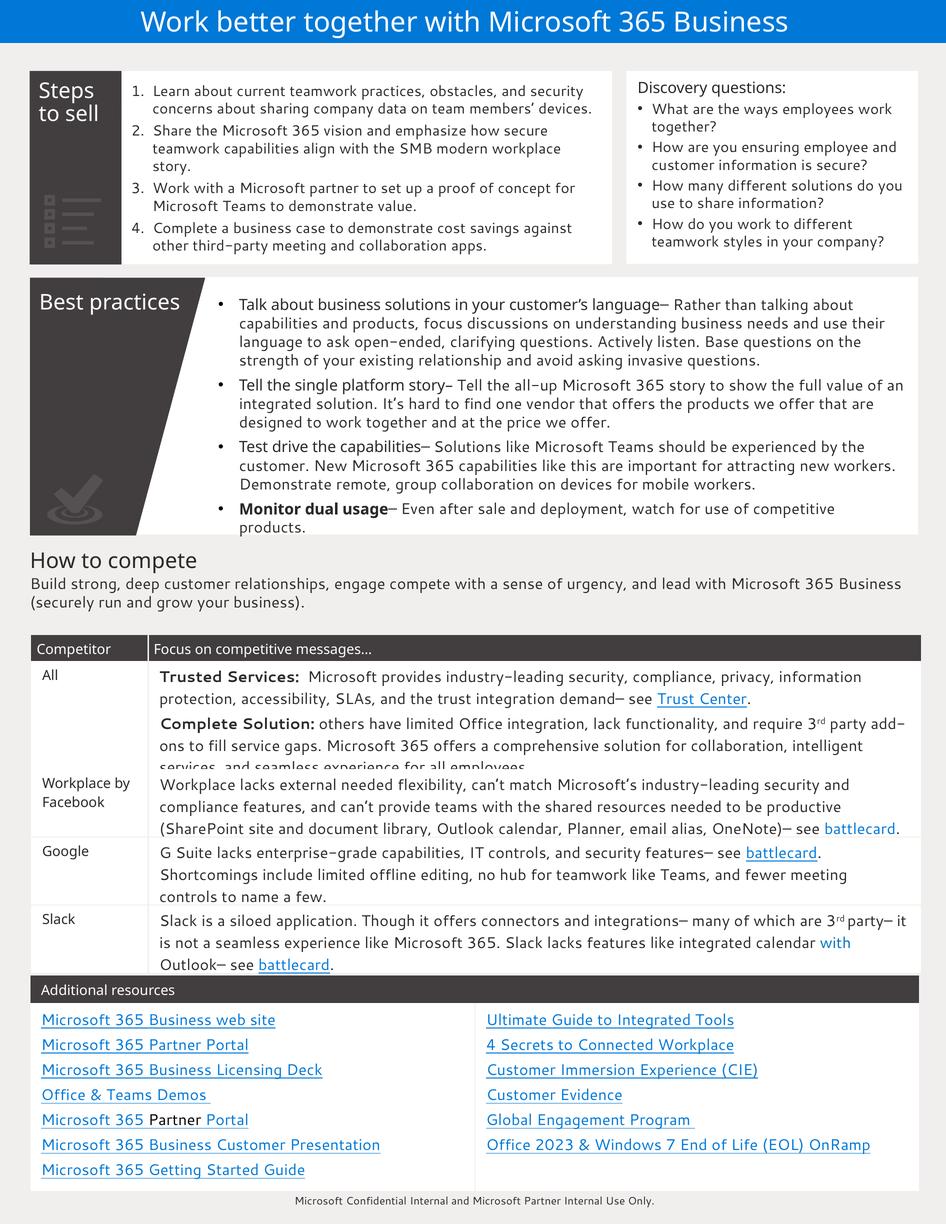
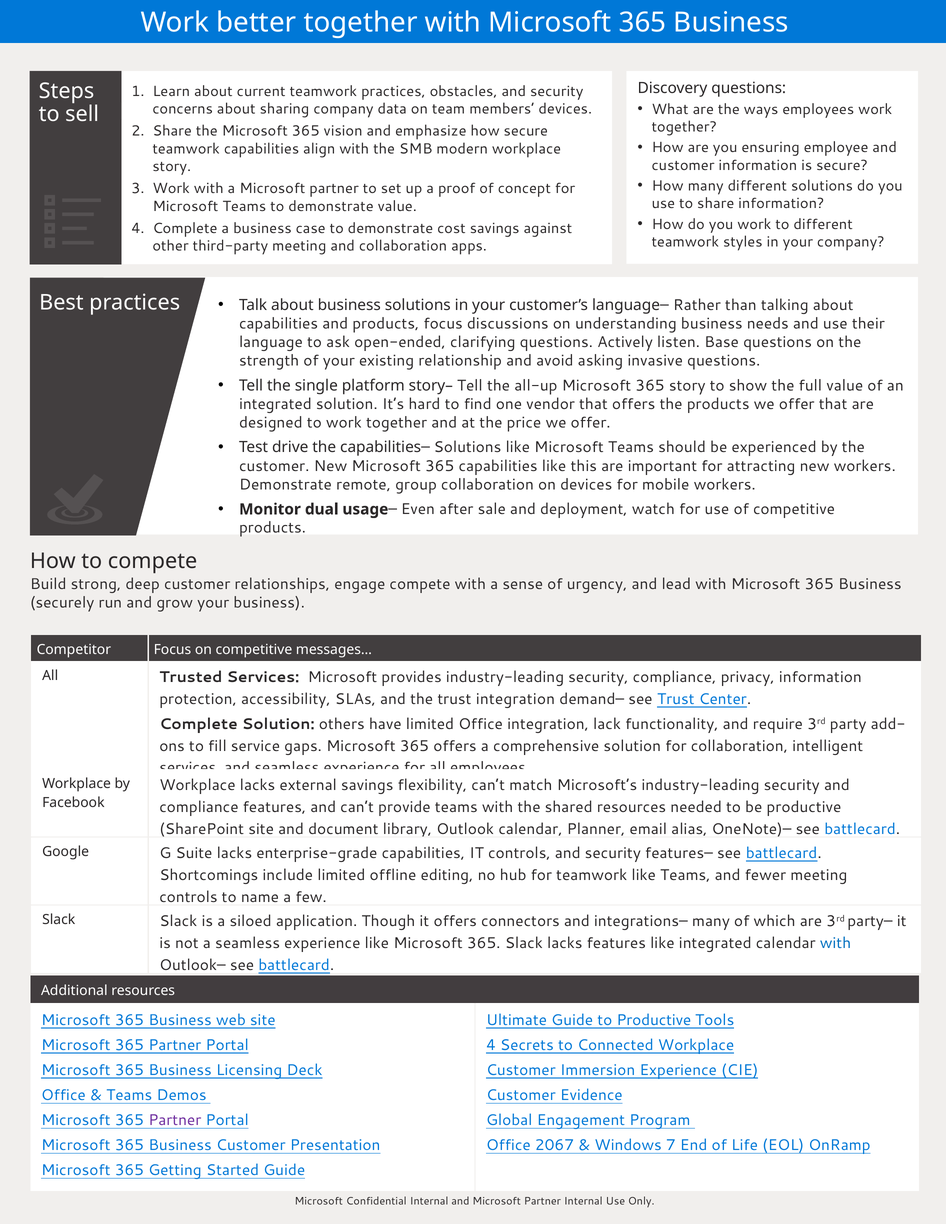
external needed: needed -> savings
to Integrated: Integrated -> Productive
Partner at (175, 1121) colour: black -> purple
2023: 2023 -> 2067
